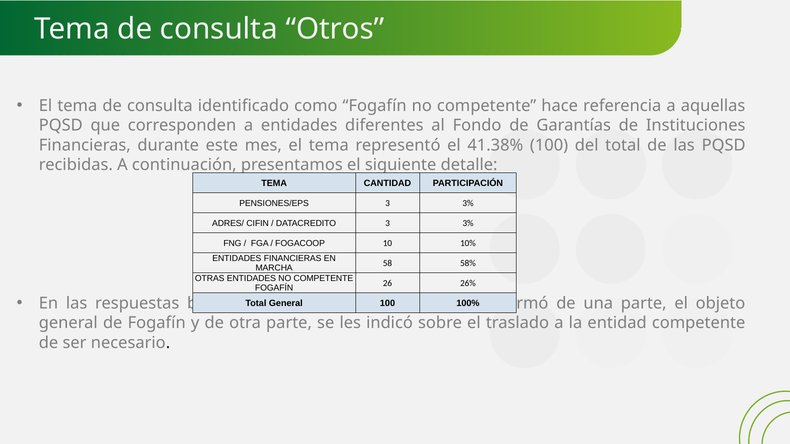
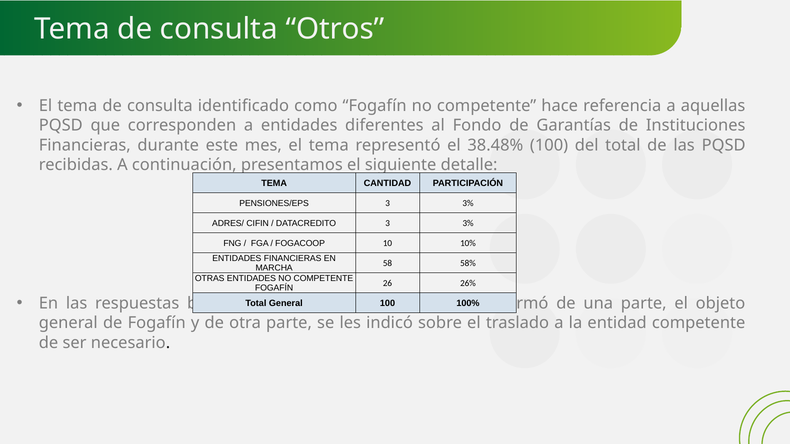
41.38%: 41.38% -> 38.48%
